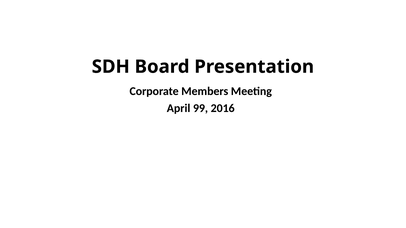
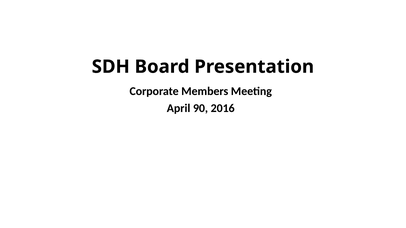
99: 99 -> 90
